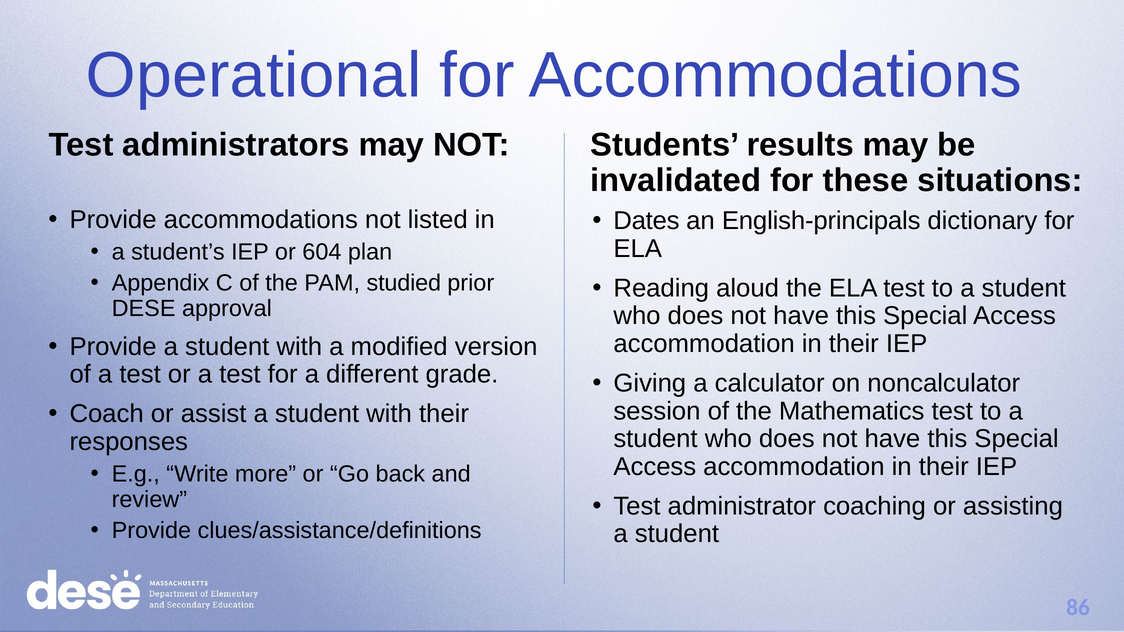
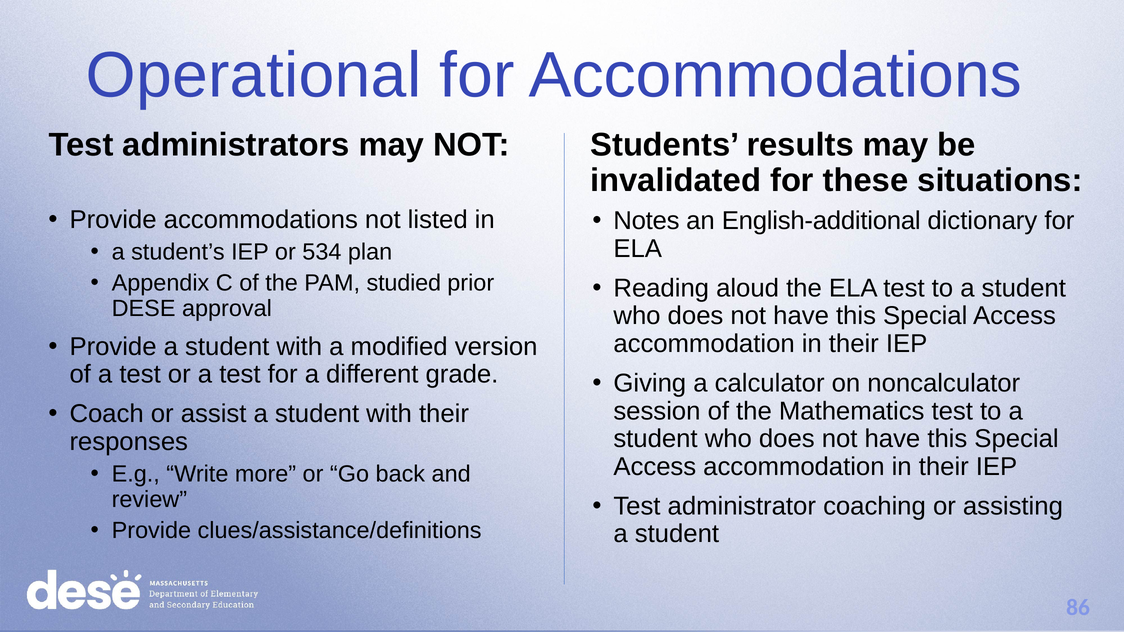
Dates: Dates -> Notes
English-principals: English-principals -> English-additional
604: 604 -> 534
